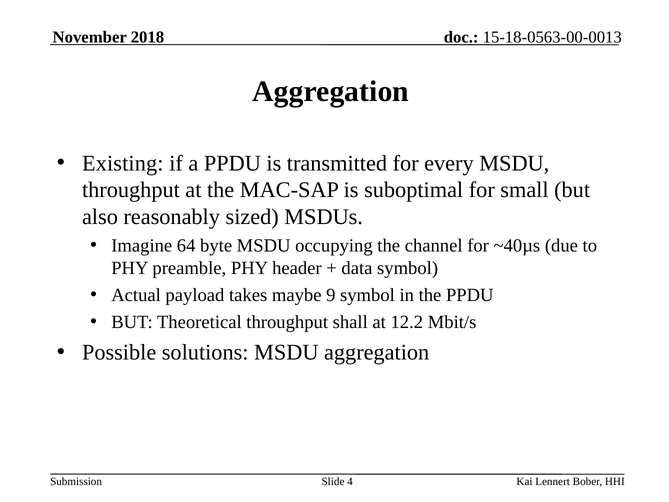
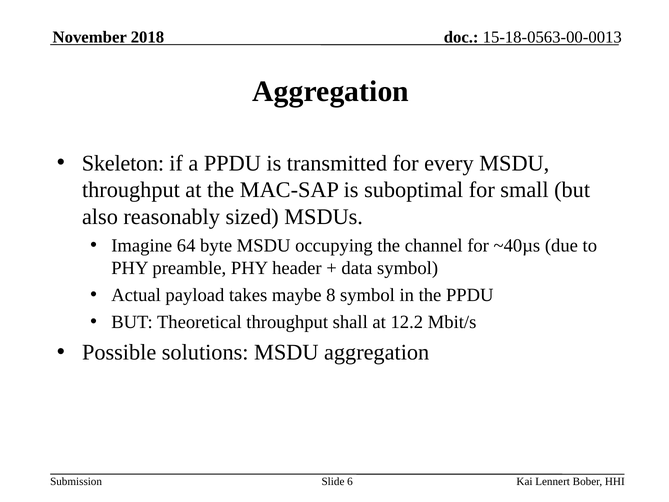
Existing: Existing -> Skeleton
9: 9 -> 8
4: 4 -> 6
